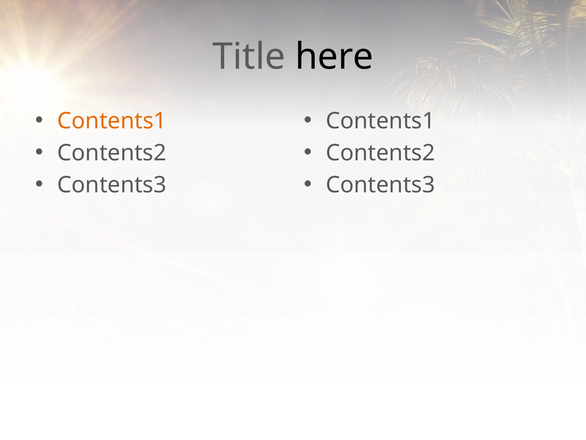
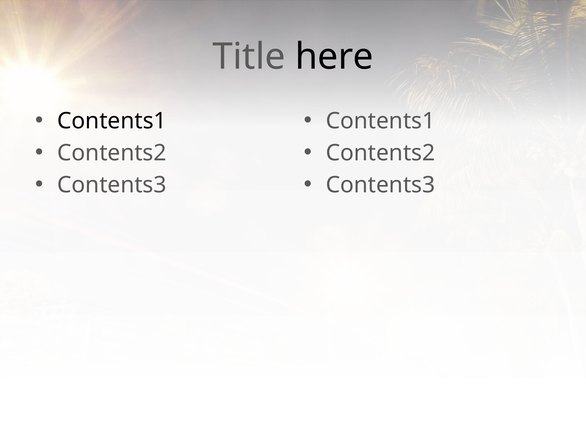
Contents1 at (112, 121) colour: orange -> black
